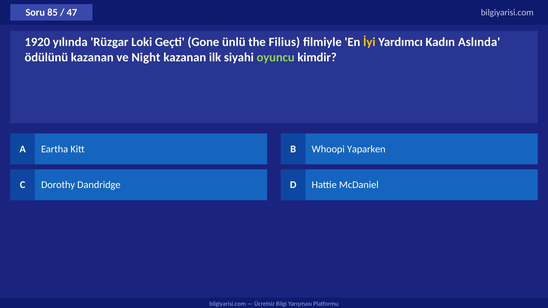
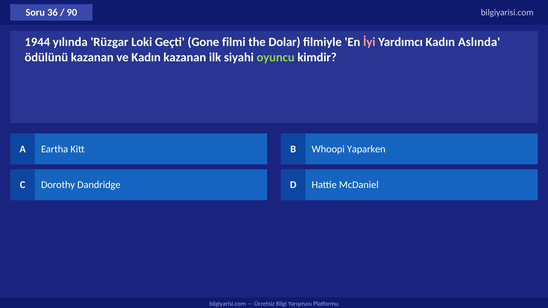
85: 85 -> 36
47: 47 -> 90
1920: 1920 -> 1944
ünlü: ünlü -> filmi
Filius: Filius -> Dolar
İyi colour: yellow -> pink
ve Night: Night -> Kadın
